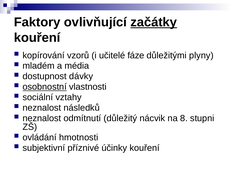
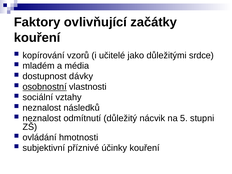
začátky underline: present -> none
fáze: fáze -> jako
plyny: plyny -> srdce
8: 8 -> 5
